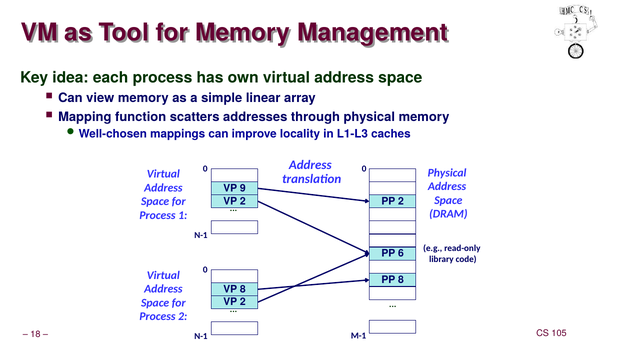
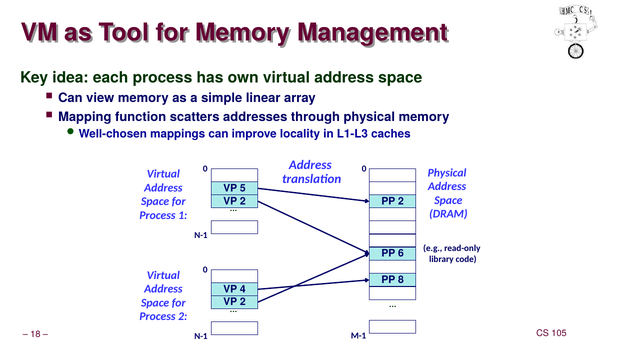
9: 9 -> 5
VP 8: 8 -> 4
